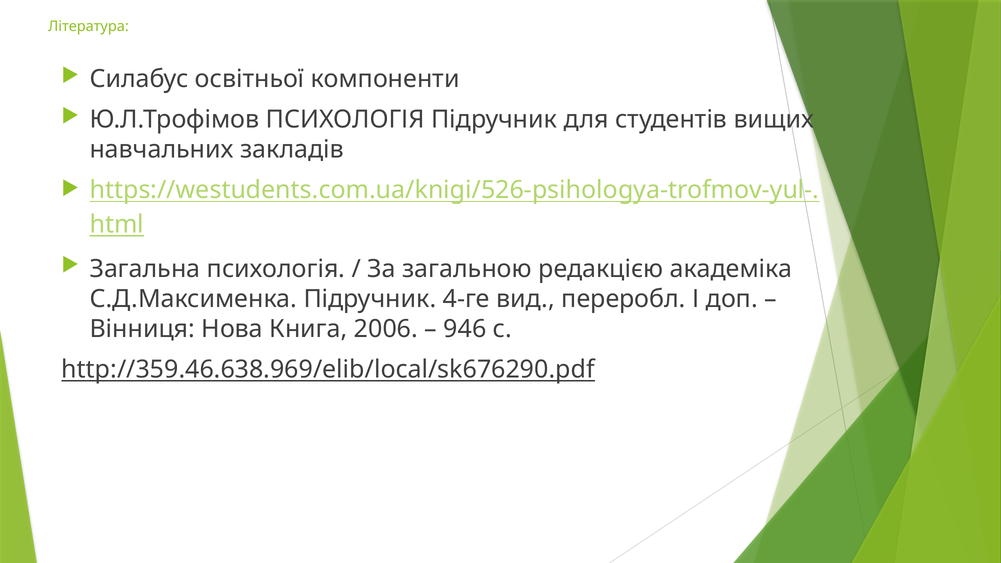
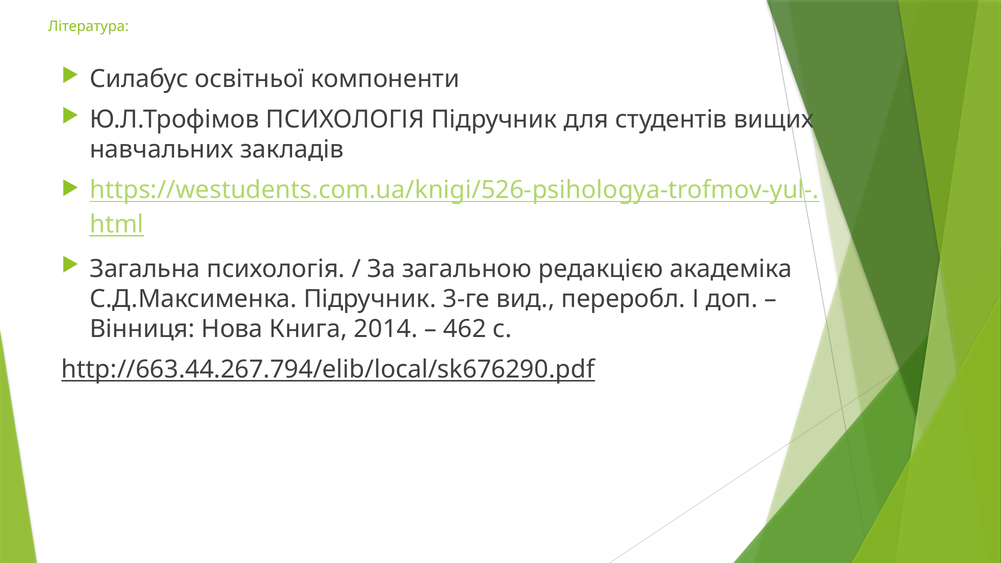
4-ге: 4-ге -> 3-ге
2006: 2006 -> 2014
946: 946 -> 462
http://359.46.638.969/elib/local/sk676290.pdf: http://359.46.638.969/elib/local/sk676290.pdf -> http://663.44.267.794/elib/local/sk676290.pdf
